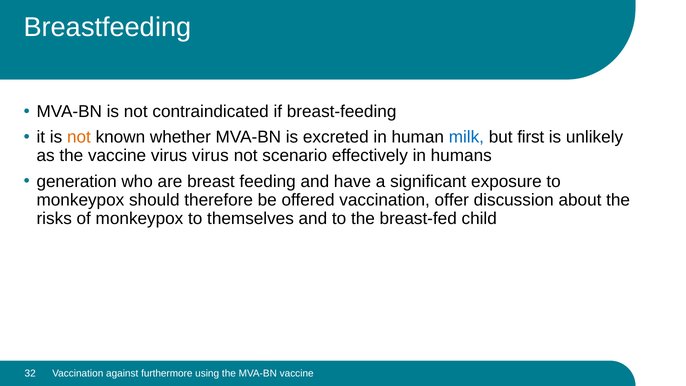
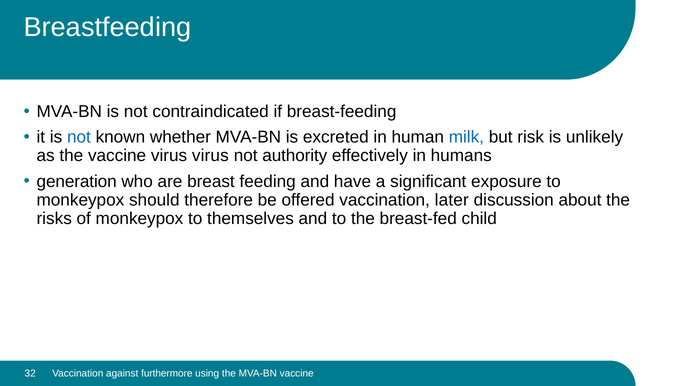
not at (79, 137) colour: orange -> blue
first: first -> risk
scenario: scenario -> authority
offer: offer -> later
